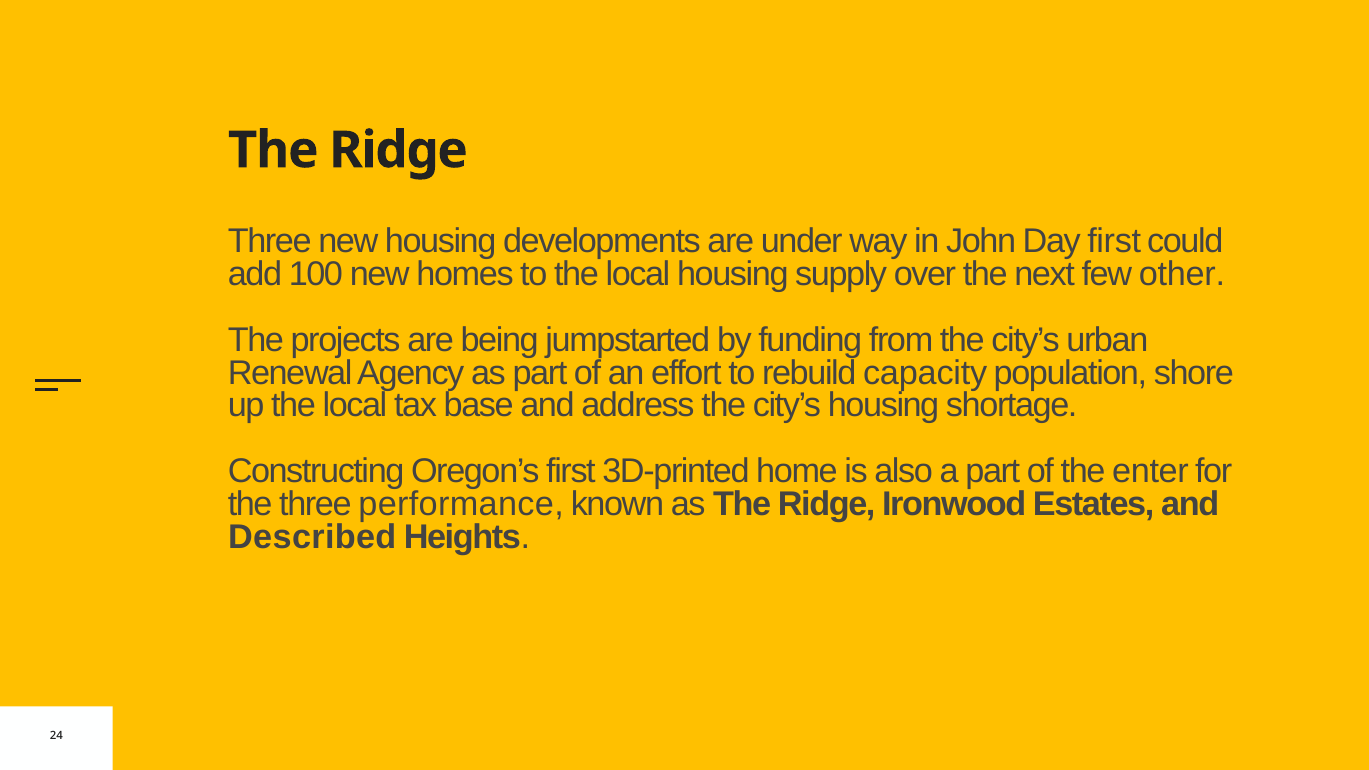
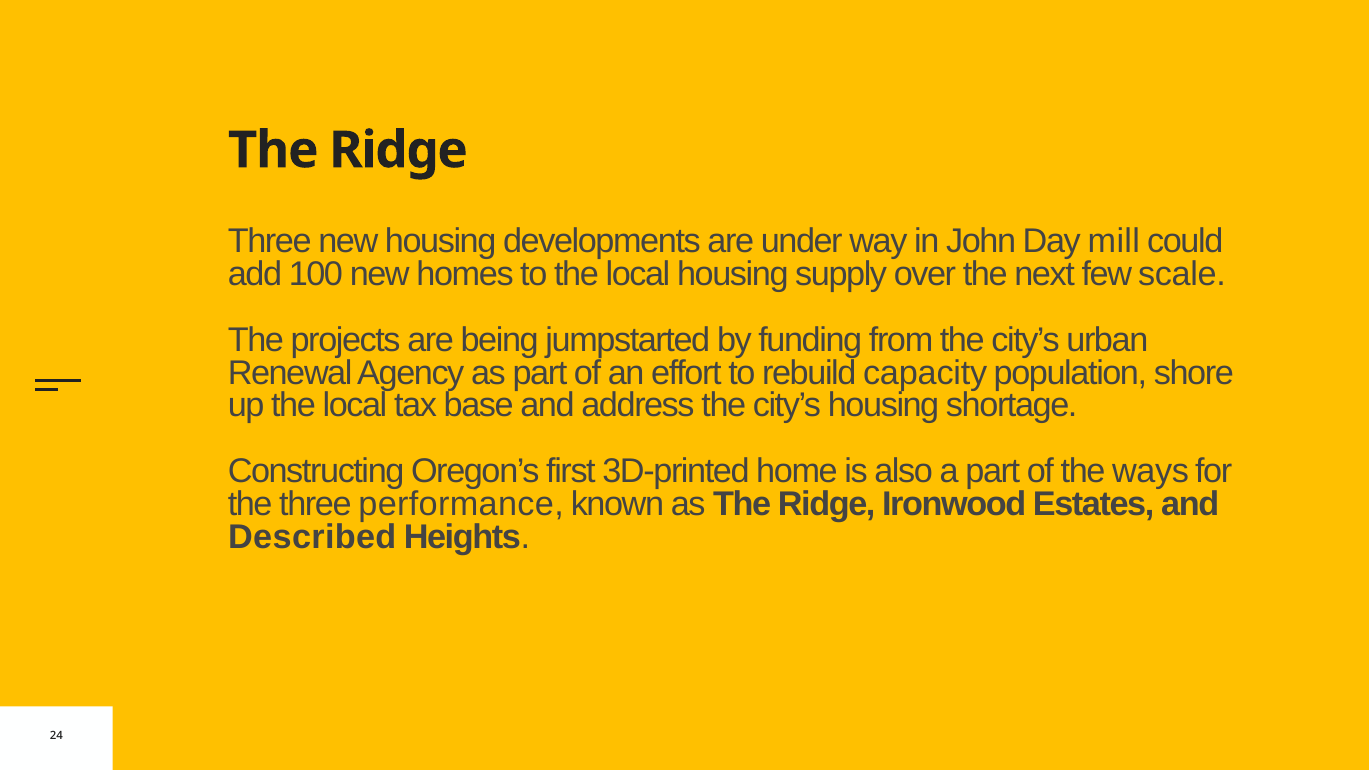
Day first: first -> mill
other: other -> scale
enter: enter -> ways
